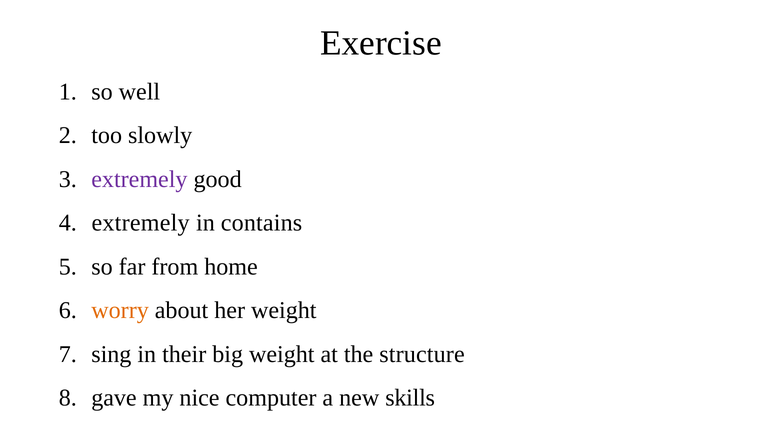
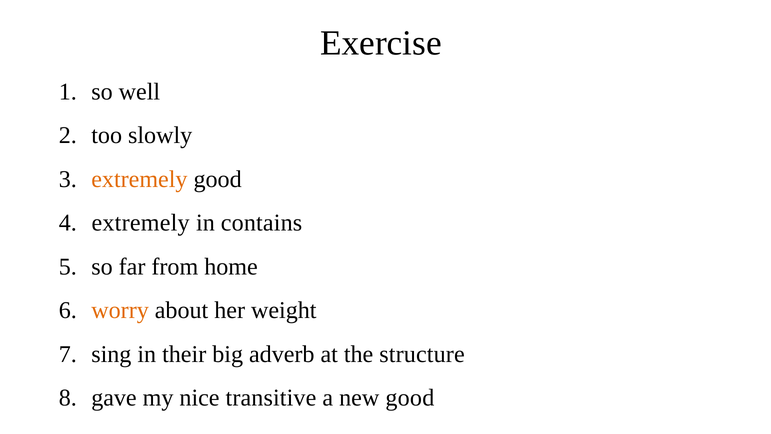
extremely at (139, 179) colour: purple -> orange
big weight: weight -> adverb
computer: computer -> transitive
new skills: skills -> good
